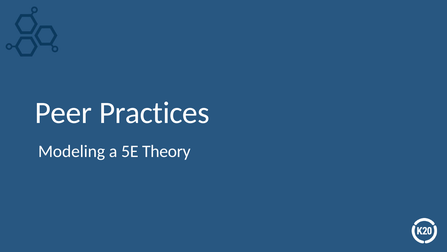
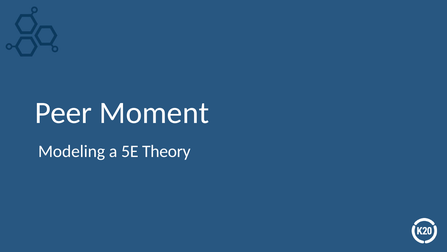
Practices: Practices -> Moment
